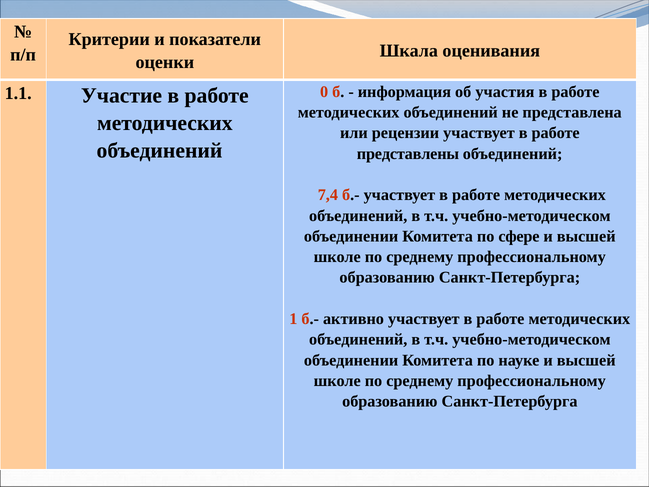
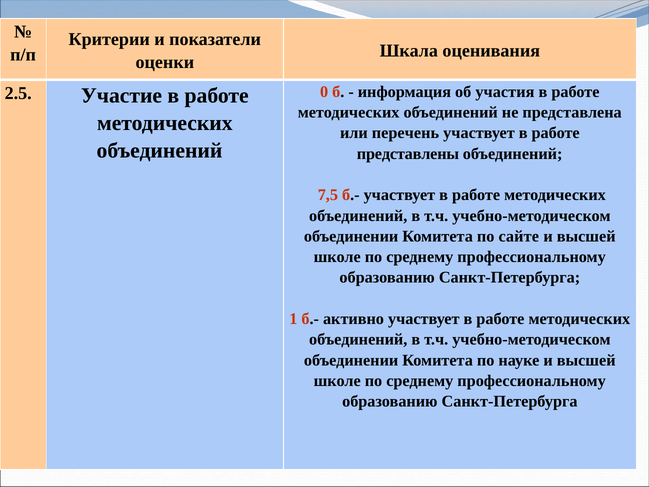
1.1: 1.1 -> 2.5
рецензии: рецензии -> перечень
7,4: 7,4 -> 7,5
сфере: сфере -> сайте
